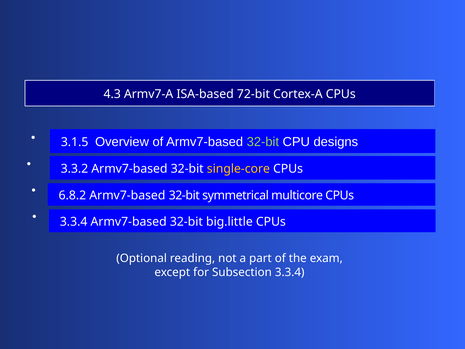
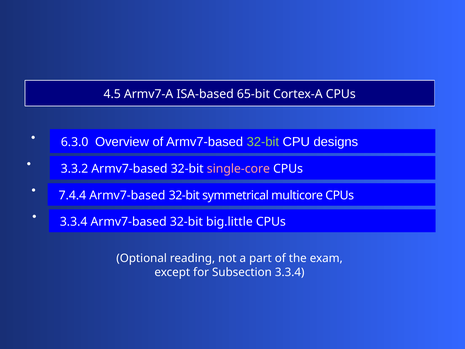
4.3: 4.3 -> 4.5
72-bit: 72-bit -> 65-bit
3.1.5: 3.1.5 -> 6.3.0
single-core colour: yellow -> pink
6.8.2: 6.8.2 -> 7.4.4
